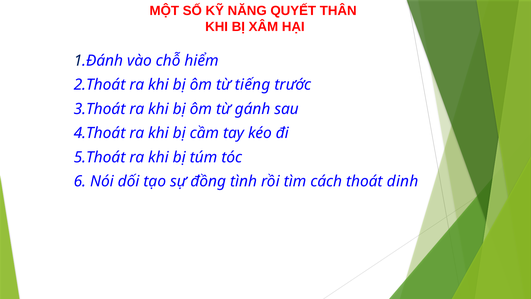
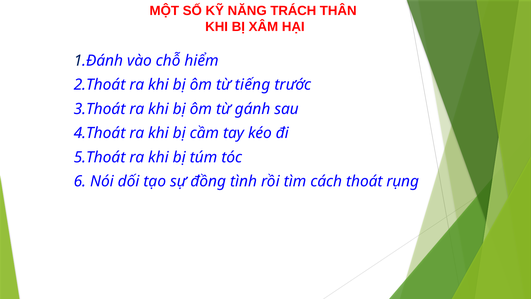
QUYẾT: QUYẾT -> TRÁCH
dinh: dinh -> rụng
